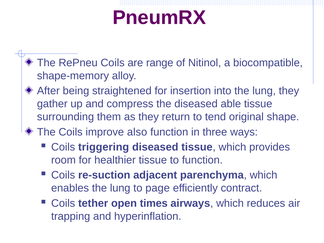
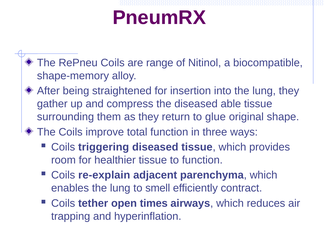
tend: tend -> glue
also: also -> total
re-suction: re-suction -> re-explain
page: page -> smell
